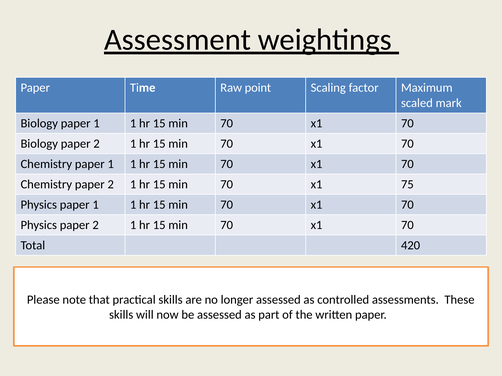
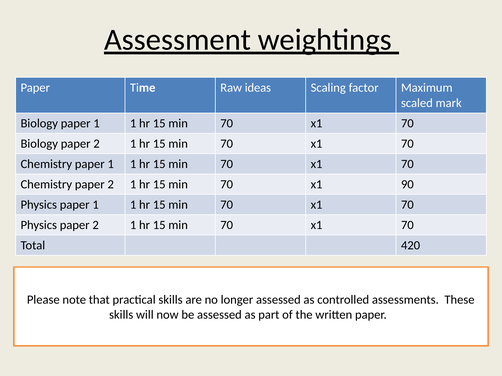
point: point -> ideas
75: 75 -> 90
